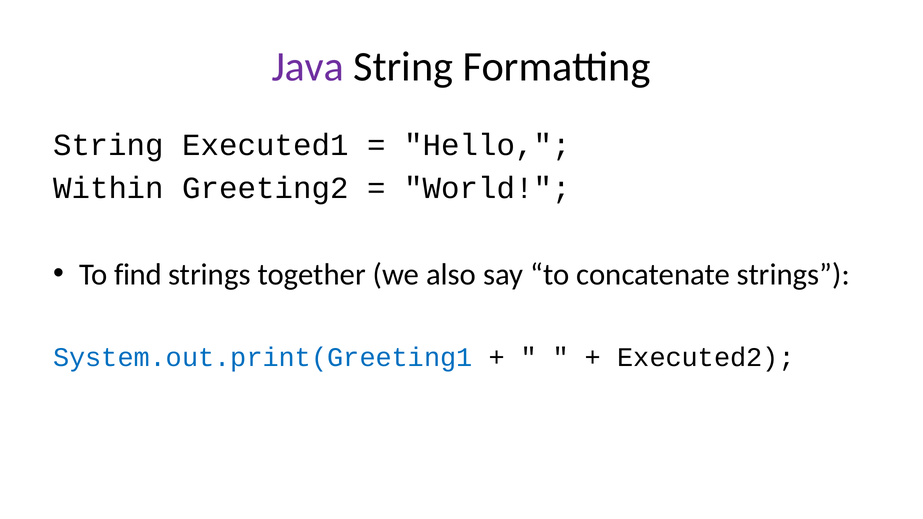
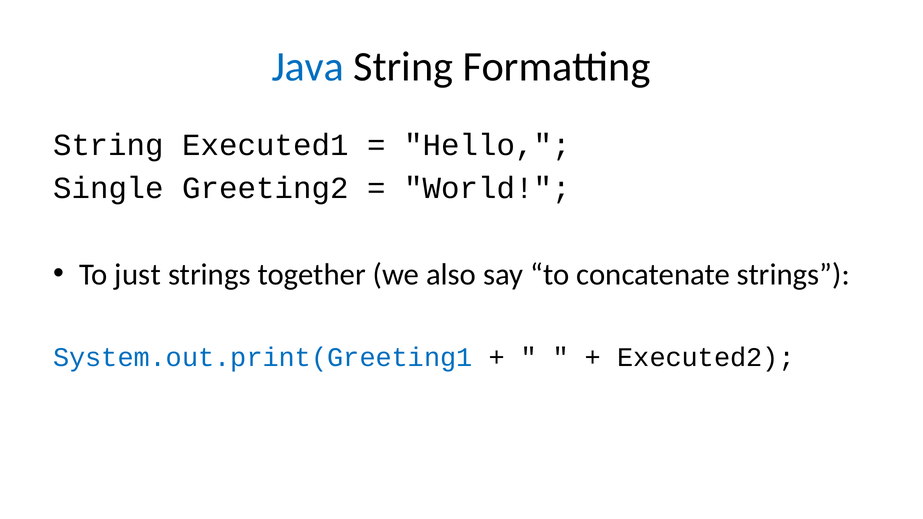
Java colour: purple -> blue
Within: Within -> Single
find: find -> just
